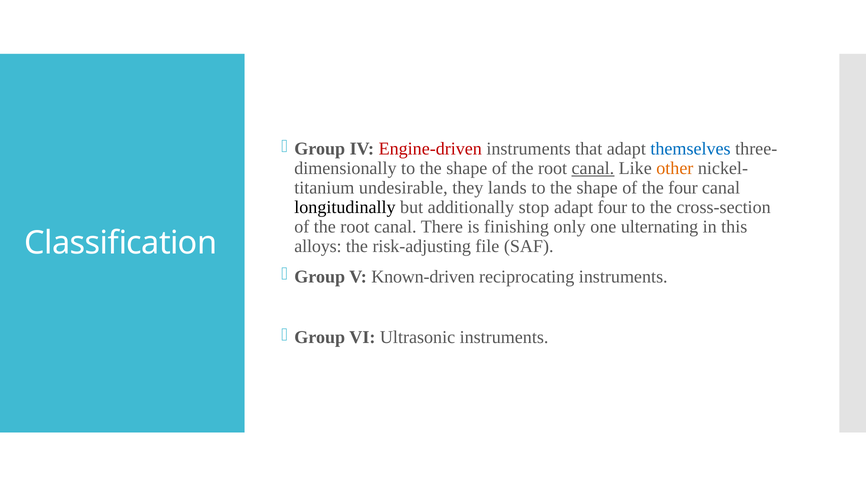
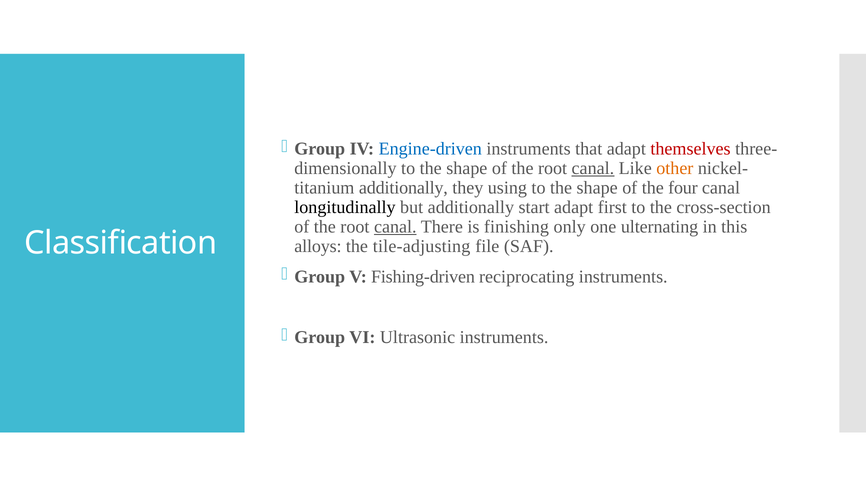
Engine-driven colour: red -> blue
themselves colour: blue -> red
undesirable at (403, 188): undesirable -> additionally
lands: lands -> using
stop: stop -> start
adapt four: four -> first
canal at (395, 227) underline: none -> present
risk-adjusting: risk-adjusting -> tile-adjusting
Known-driven: Known-driven -> Fishing-driven
